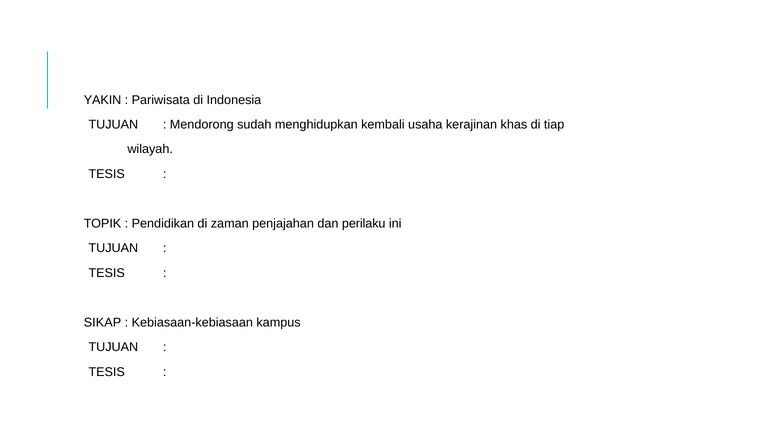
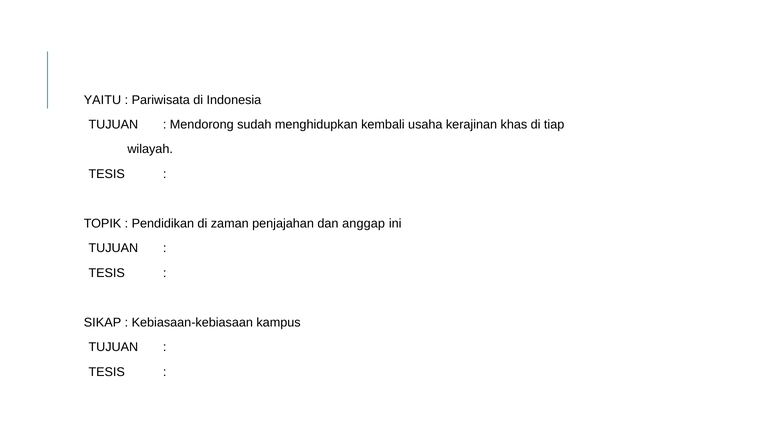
YAKIN: YAKIN -> YAITU
perilaku: perilaku -> anggap
